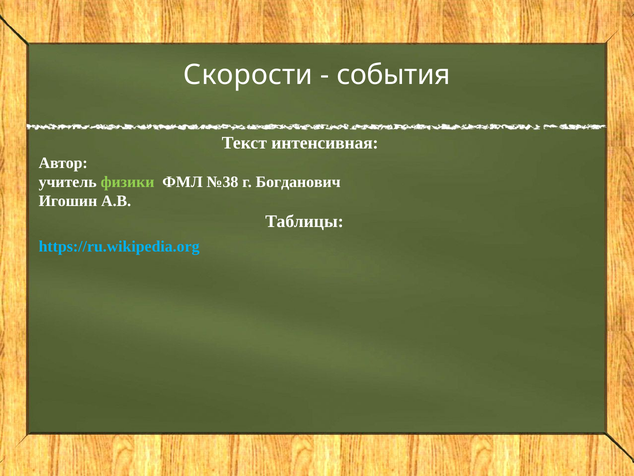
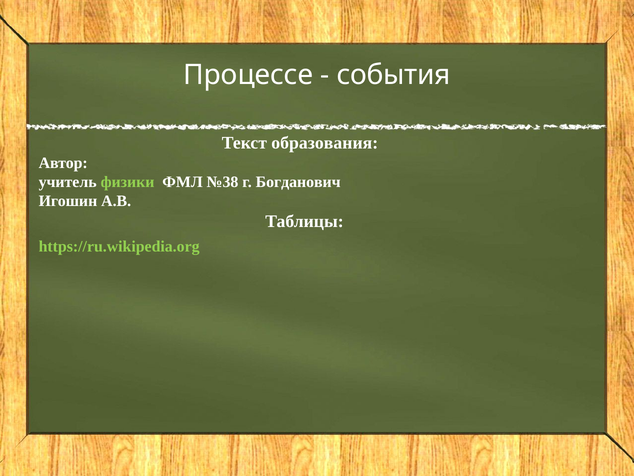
Скорости: Скорости -> Процессе
интенсивная: интенсивная -> образования
https://ru.wikipedia.org colour: light blue -> light green
